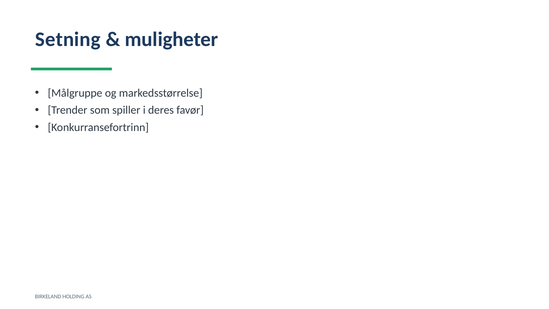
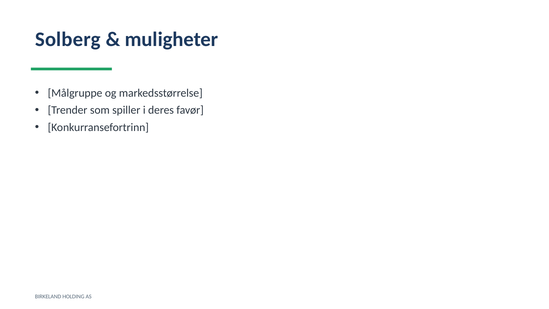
Setning: Setning -> Solberg
